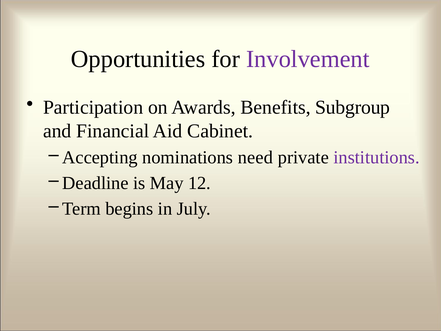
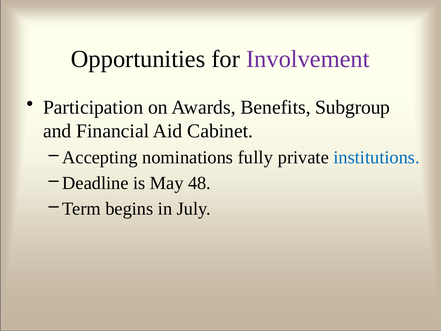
need: need -> fully
institutions colour: purple -> blue
12: 12 -> 48
